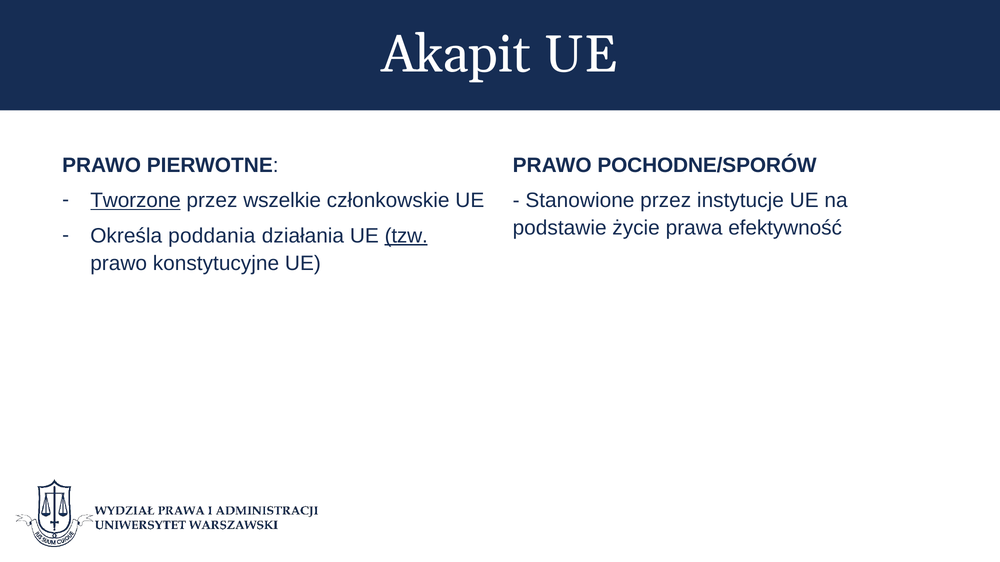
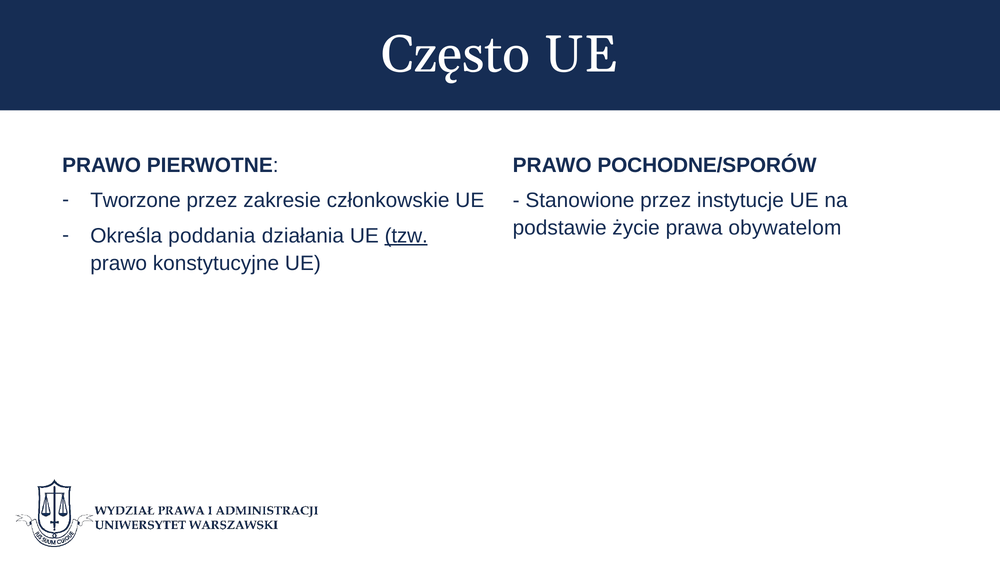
Akapit: Akapit -> Często
Tworzone underline: present -> none
wszelkie: wszelkie -> zakresie
efektywność: efektywność -> obywatelom
